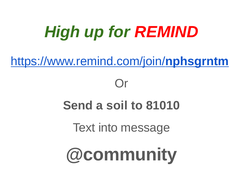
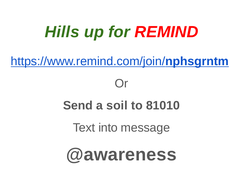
High: High -> Hills
@community: @community -> @awareness
